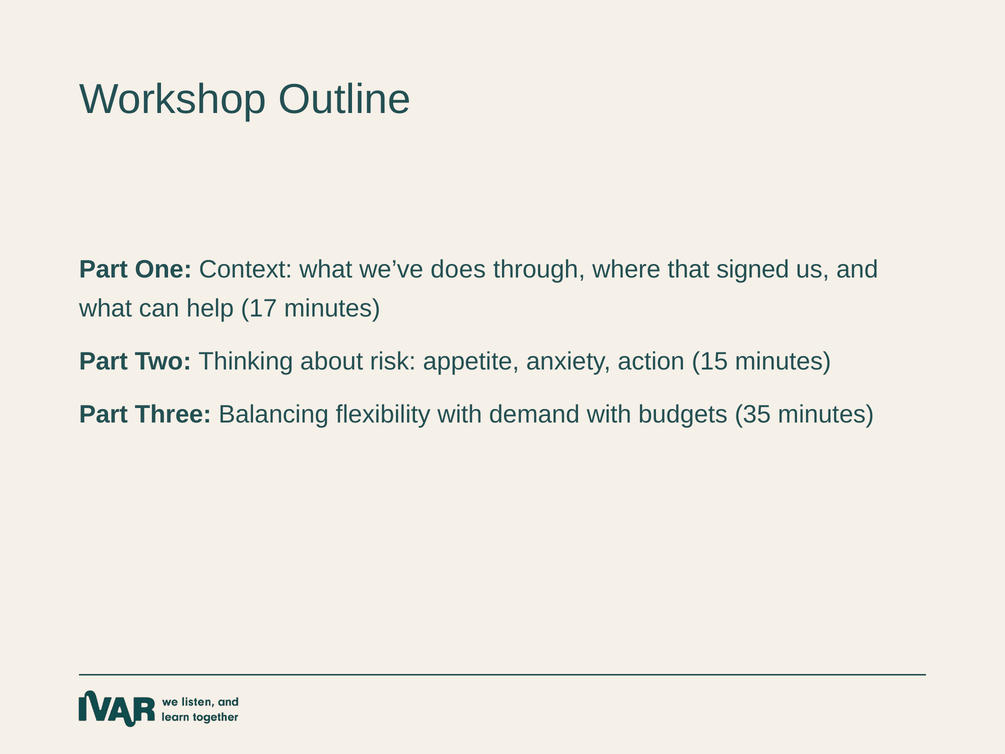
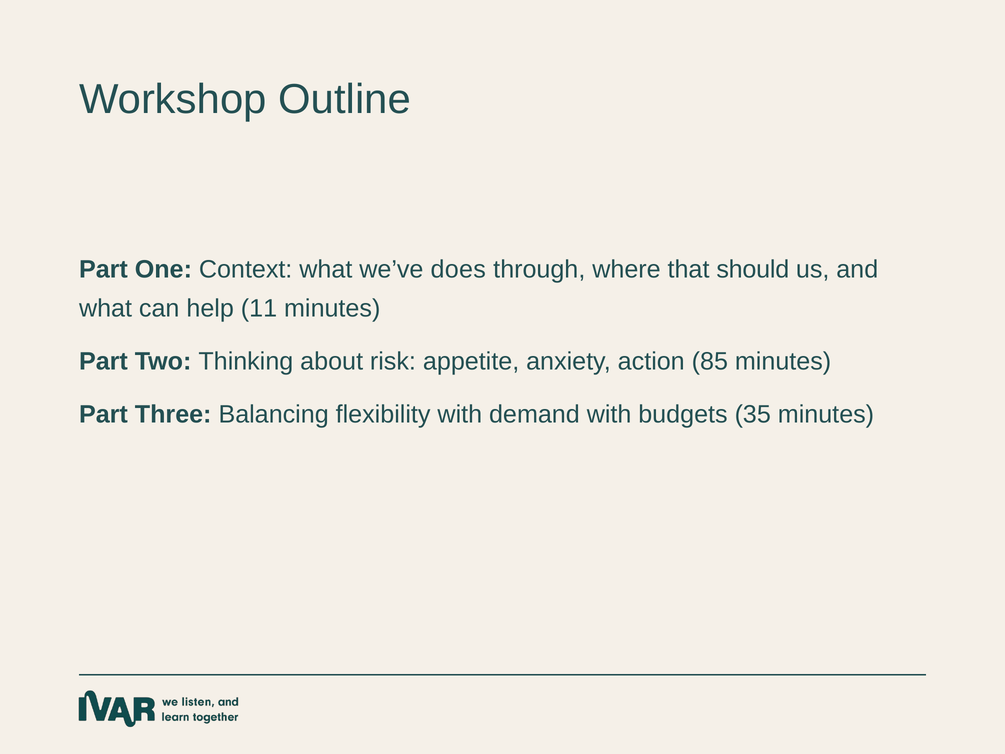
signed: signed -> should
17: 17 -> 11
15: 15 -> 85
